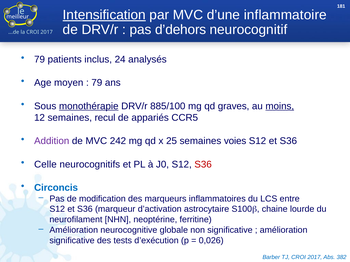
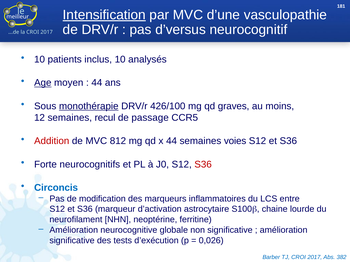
inflammatoire: inflammatoire -> vasculopathie
d’dehors: d’dehors -> d’versus
79 at (40, 60): 79 -> 10
inclus 24: 24 -> 10
Age underline: none -> present
79 at (97, 83): 79 -> 44
885/100: 885/100 -> 426/100
moins underline: present -> none
appariés: appariés -> passage
Addition colour: purple -> red
242: 242 -> 812
x 25: 25 -> 44
Celle: Celle -> Forte
